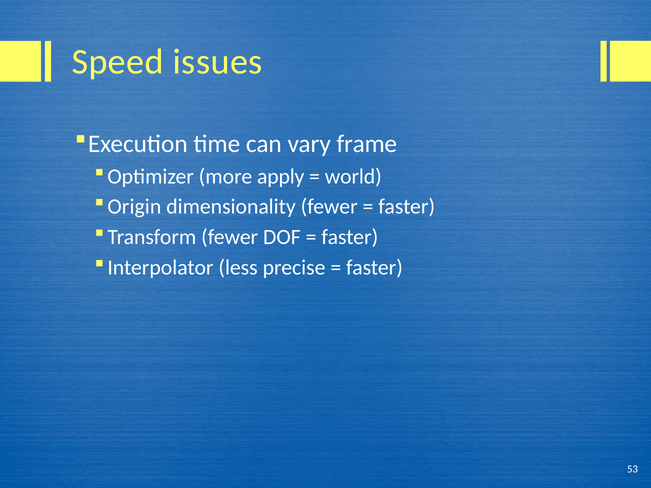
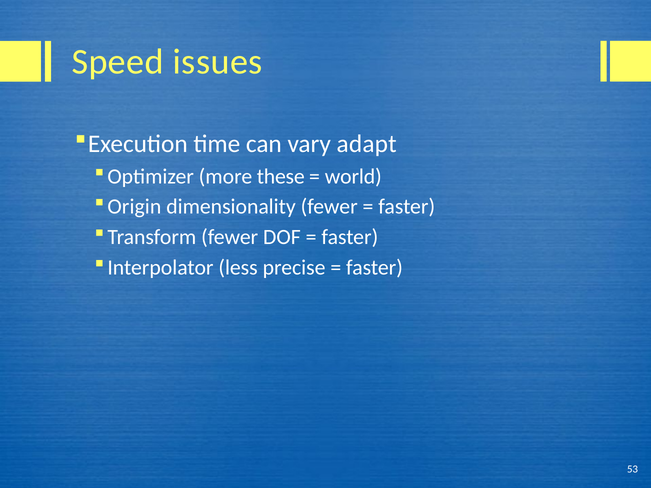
frame: frame -> adapt
apply: apply -> these
